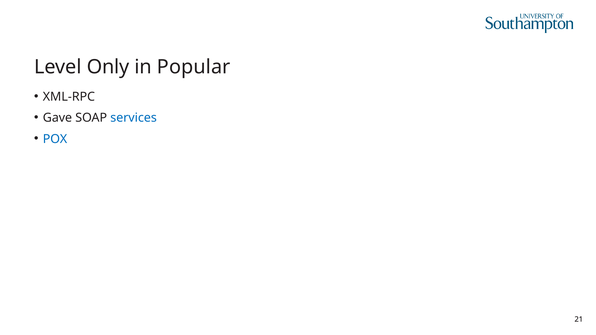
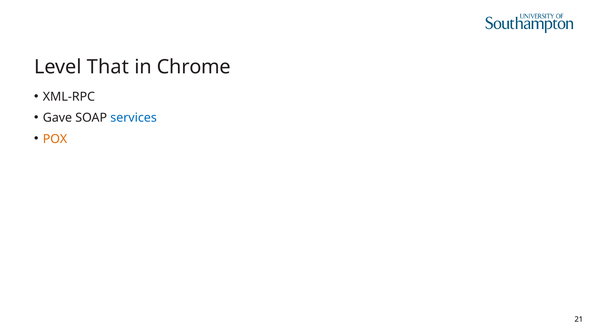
Only: Only -> That
Popular: Popular -> Chrome
POX colour: blue -> orange
